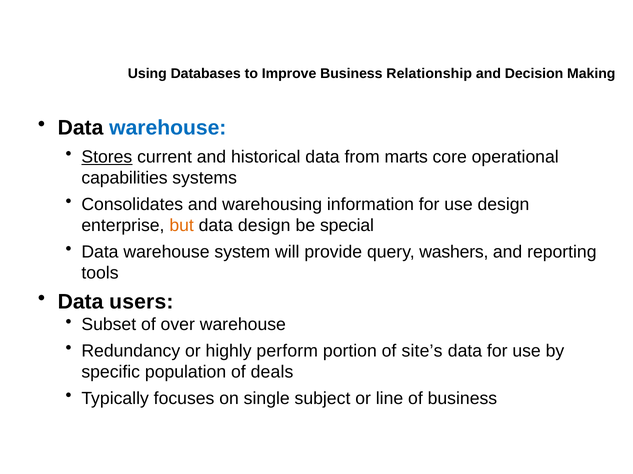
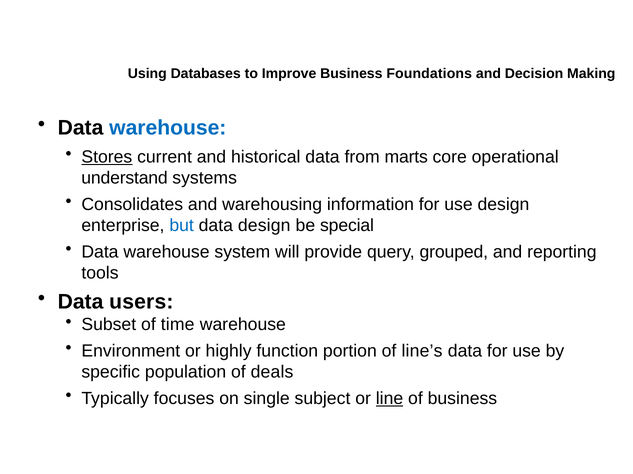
Relationship: Relationship -> Foundations
capabilities: capabilities -> understand
but colour: orange -> blue
washers: washers -> grouped
over: over -> time
Redundancy: Redundancy -> Environment
perform: perform -> function
site’s: site’s -> line’s
line underline: none -> present
